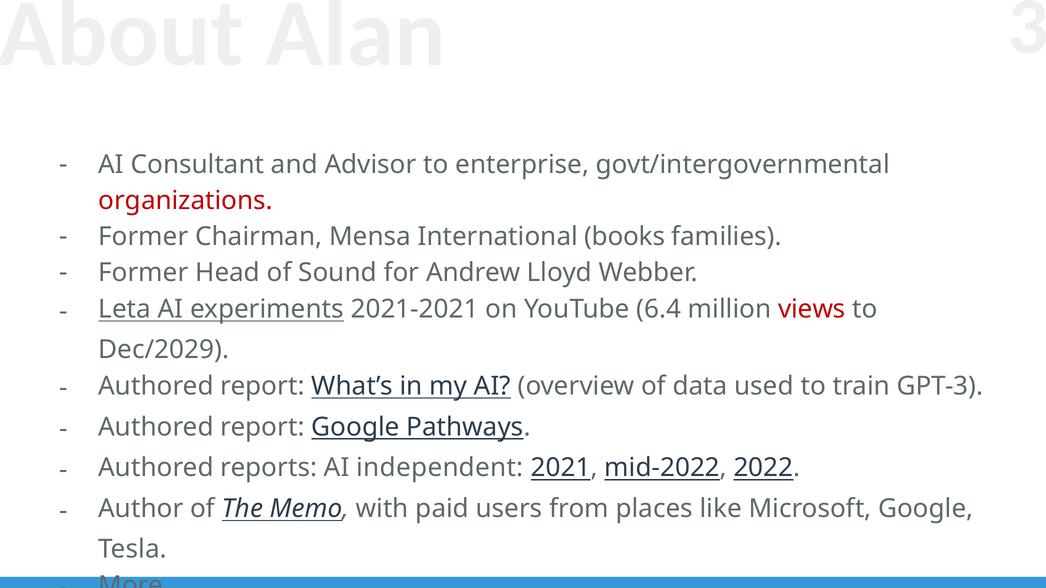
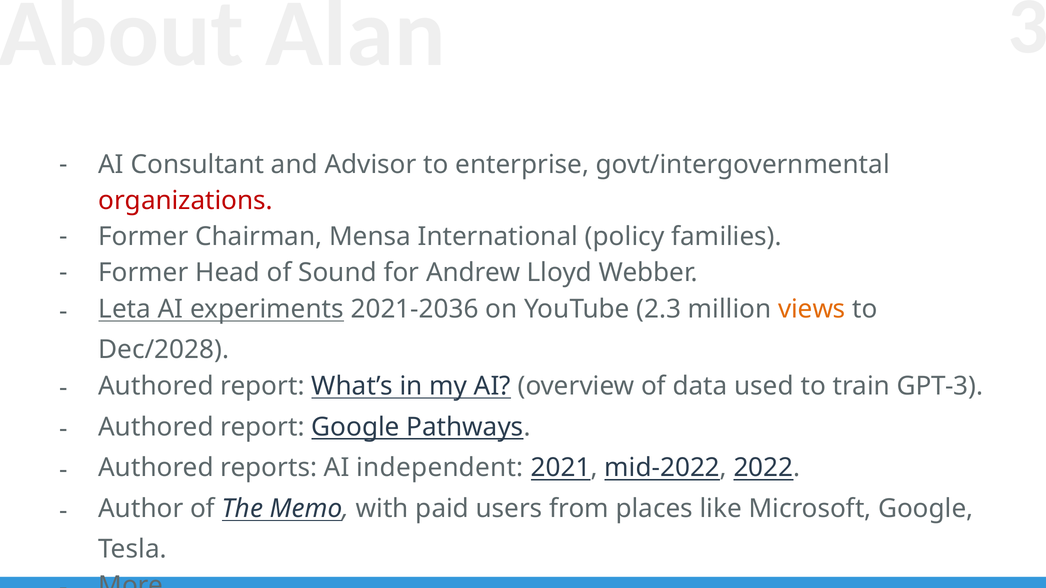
books: books -> policy
2021-2021: 2021-2021 -> 2021-2036
6.4: 6.4 -> 2.3
views colour: red -> orange
Dec/2029: Dec/2029 -> Dec/2028
